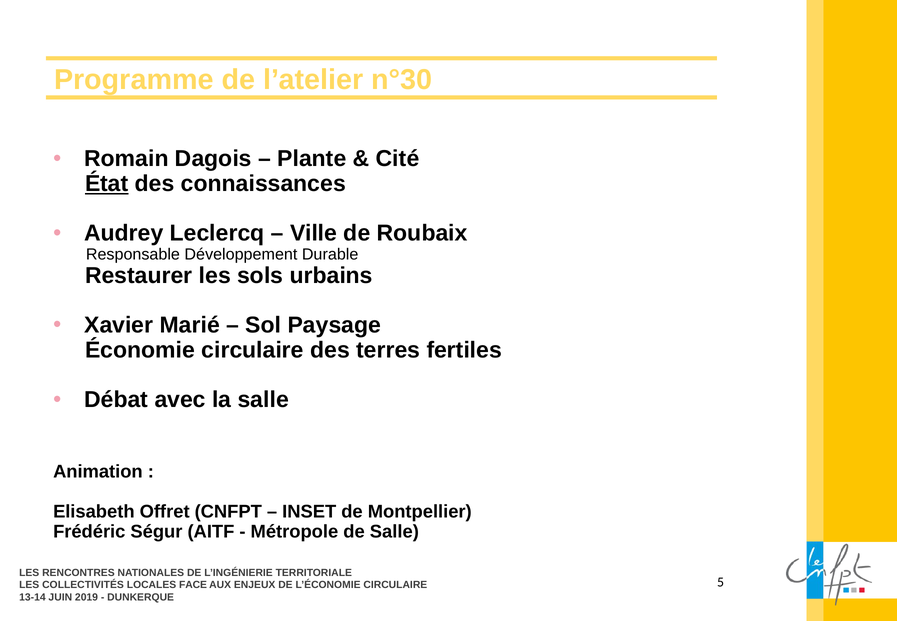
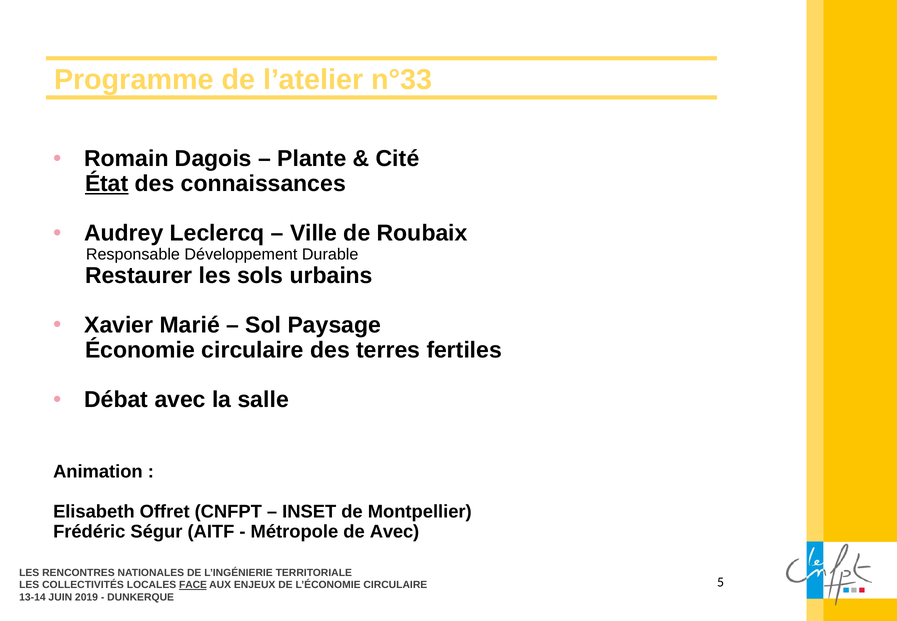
n°30: n°30 -> n°33
de Salle: Salle -> Avec
FACE underline: none -> present
